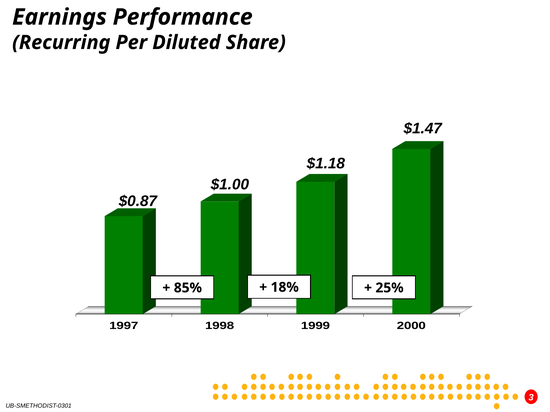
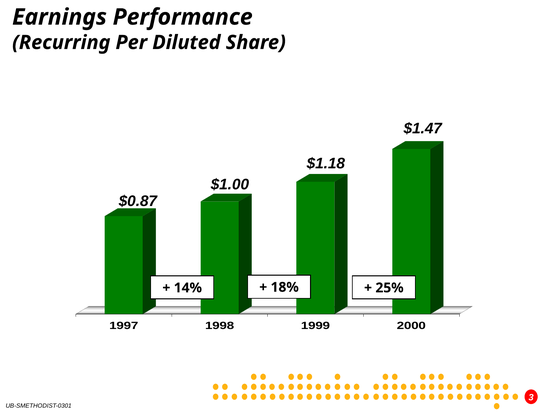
85%: 85% -> 14%
